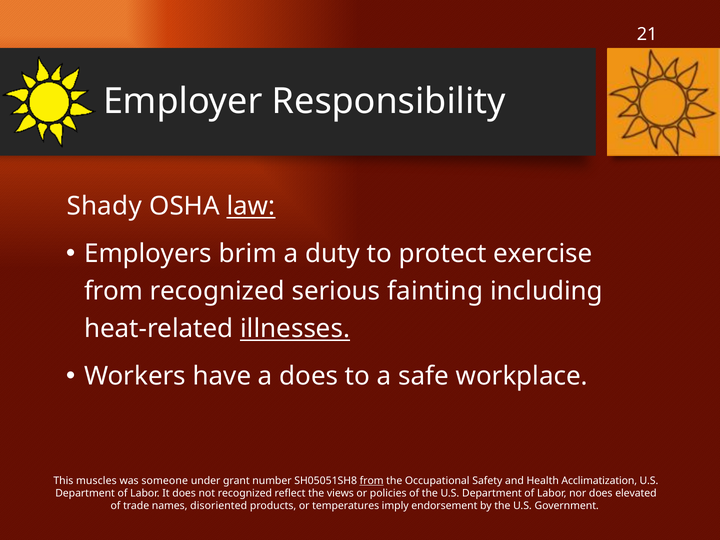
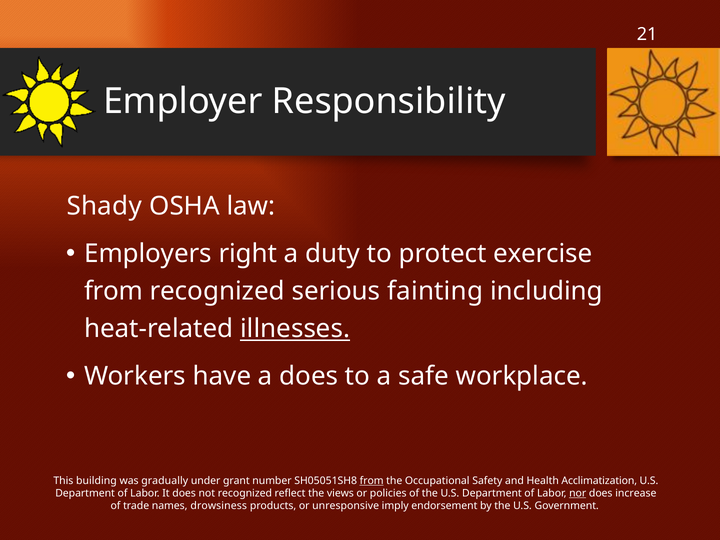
law underline: present -> none
brim: brim -> right
muscles: muscles -> building
someone: someone -> gradually
nor underline: none -> present
elevated: elevated -> increase
disoriented: disoriented -> drowsiness
temperatures: temperatures -> unresponsive
